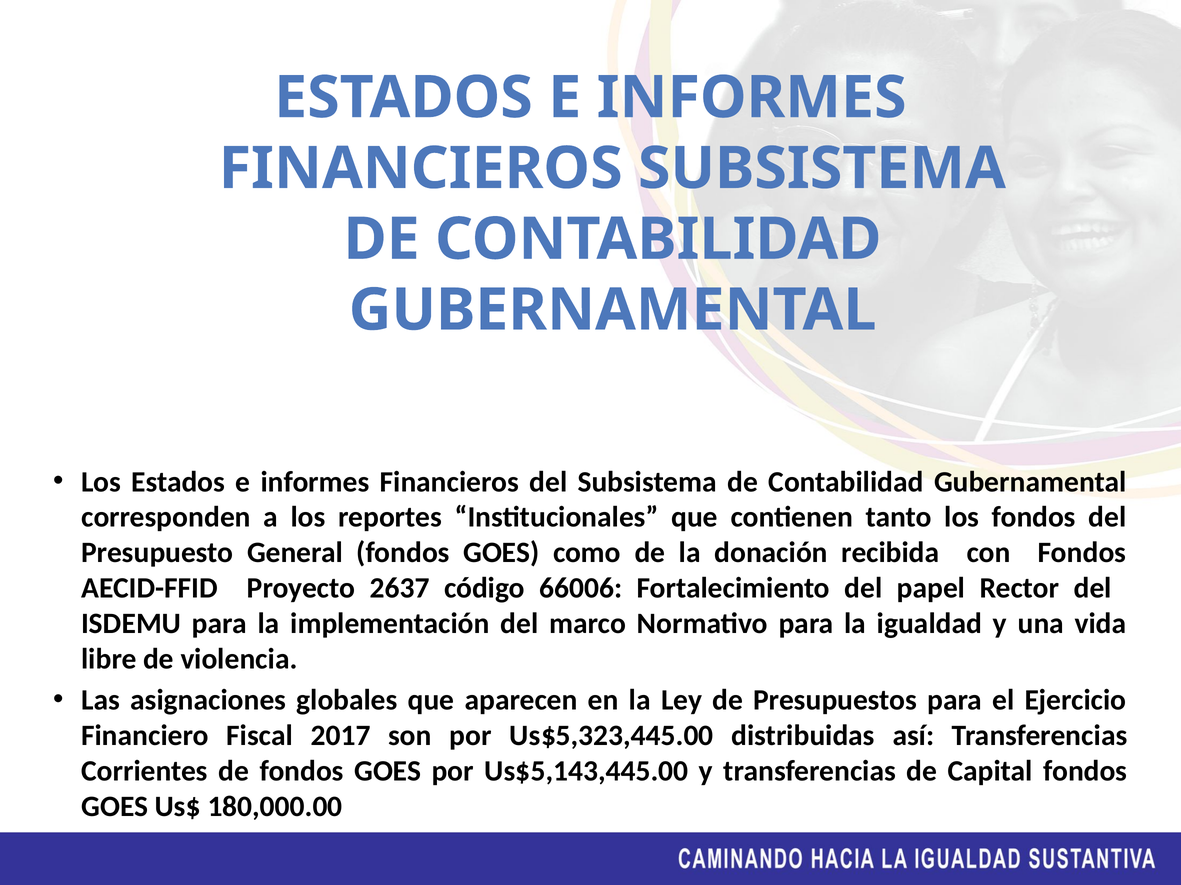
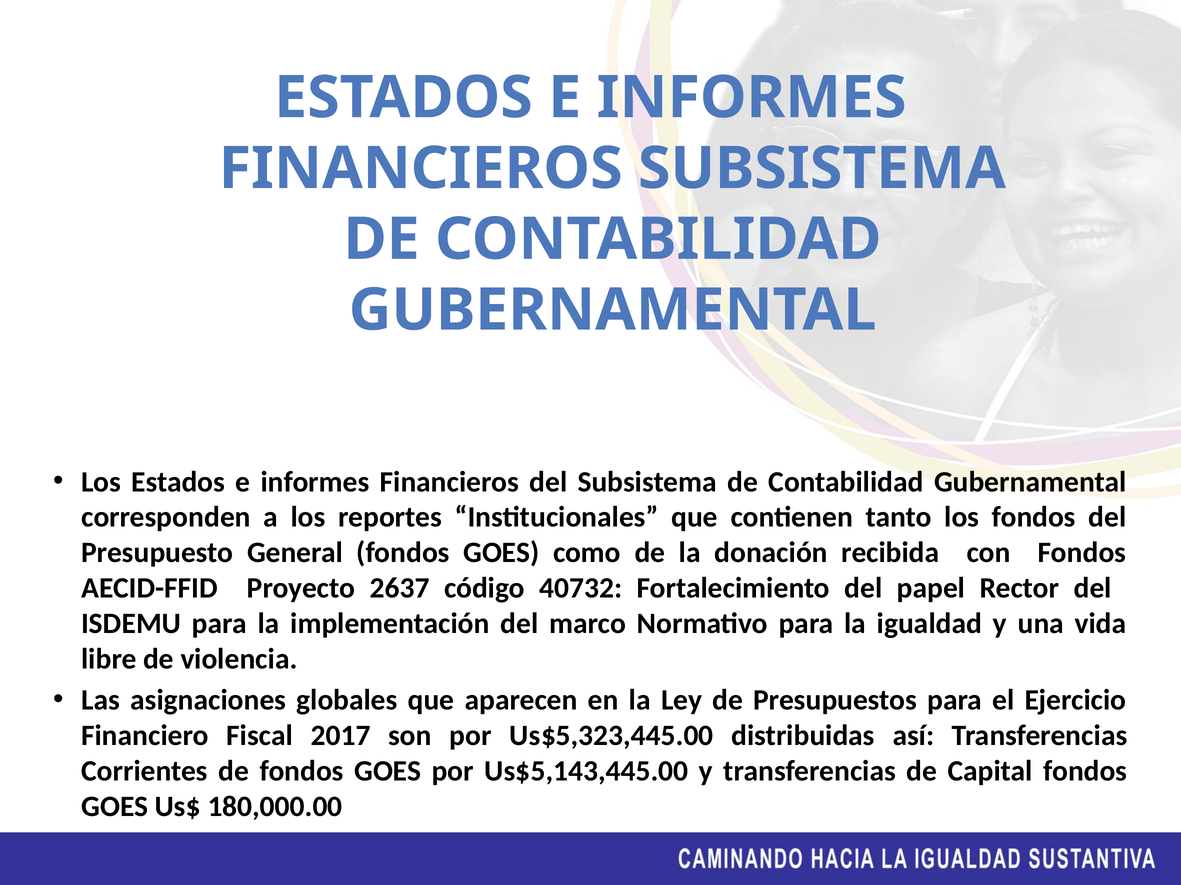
66006: 66006 -> 40732
